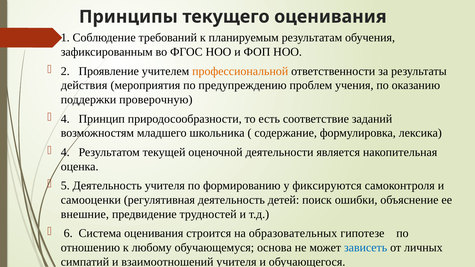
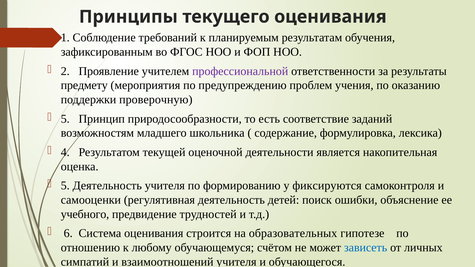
профессиональной colour: orange -> purple
действия: действия -> предмету
4 at (65, 119): 4 -> 5
внешние: внешние -> учебного
основа: основа -> счётом
